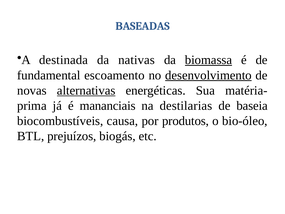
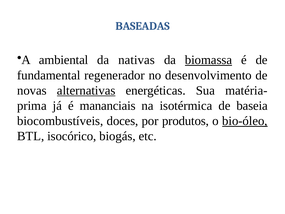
destinada: destinada -> ambiental
escoamento: escoamento -> regenerador
desenvolvimento underline: present -> none
destilarias: destilarias -> isotérmica
causa: causa -> doces
bio-óleo underline: none -> present
prejuízos: prejuízos -> isocórico
